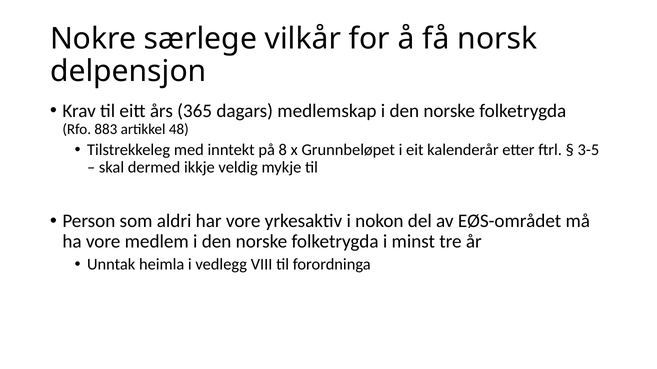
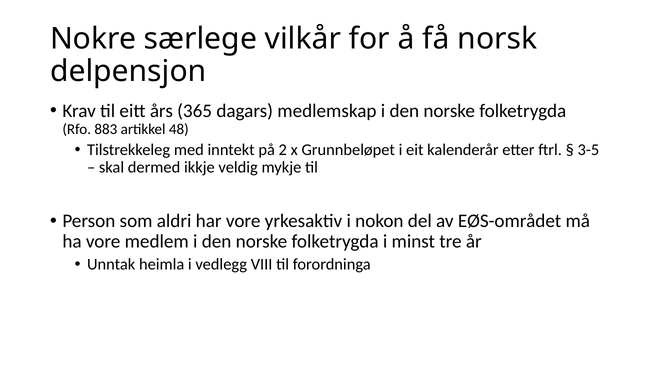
8: 8 -> 2
